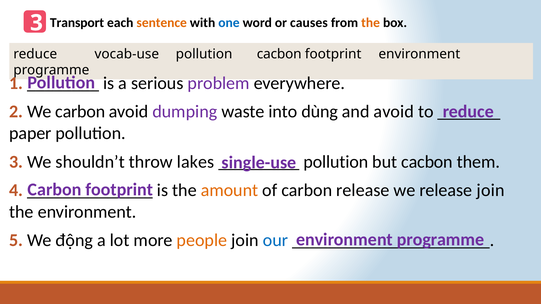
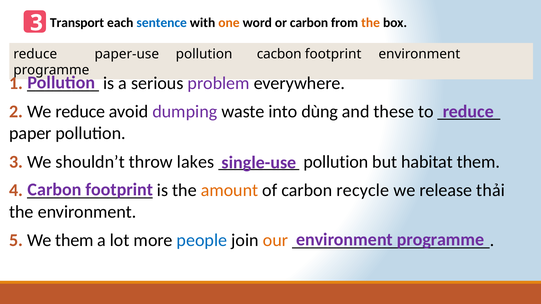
sentence colour: orange -> blue
one colour: blue -> orange
or causes: causes -> carbon
vocab-use: vocab-use -> paper-use
We carbon: carbon -> reduce
and avoid: avoid -> these
but cacbon: cacbon -> habitat
carbon release: release -> recycle
release join: join -> thải
We động: động -> them
people colour: orange -> blue
our colour: blue -> orange
